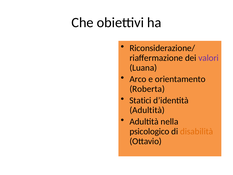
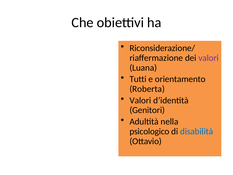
Arco: Arco -> Tutti
Statici at (140, 100): Statici -> Valori
Adultità at (147, 110): Adultità -> Genitori
disabilità colour: orange -> blue
